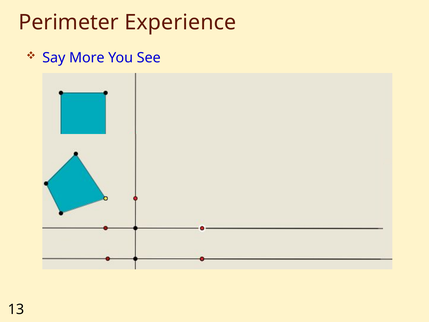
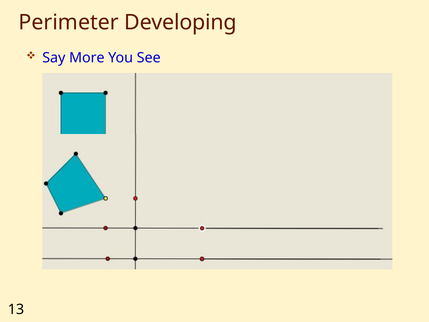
Experience: Experience -> Developing
